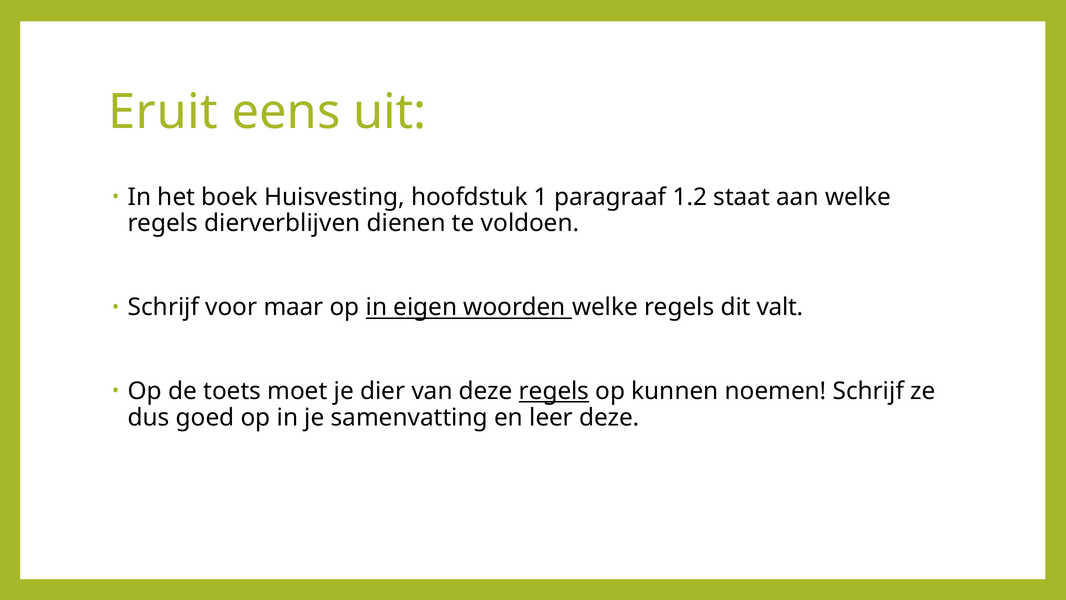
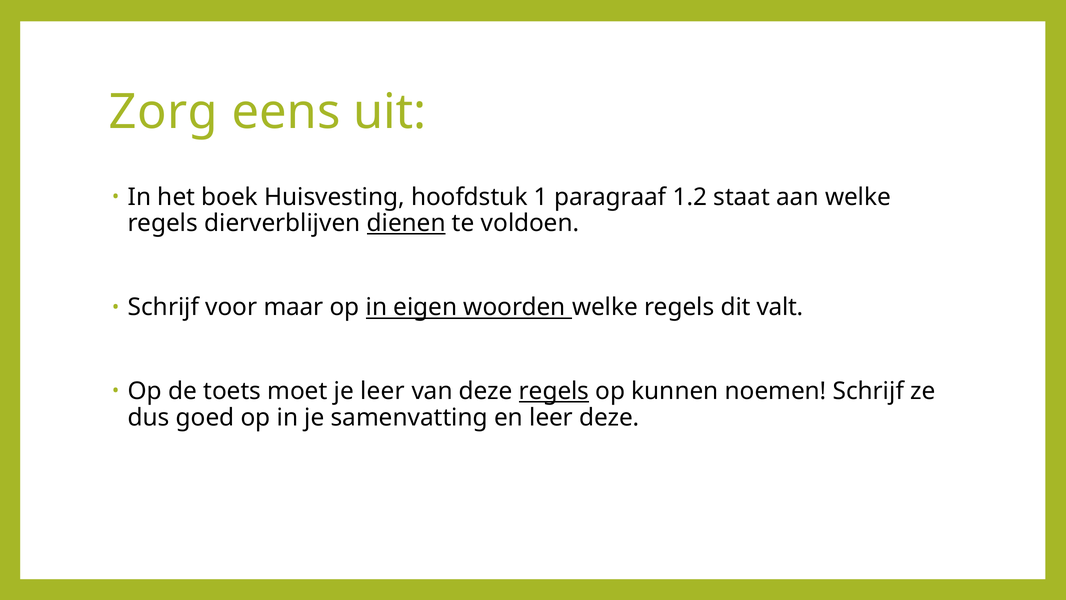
Eruit: Eruit -> Zorg
dienen underline: none -> present
je dier: dier -> leer
